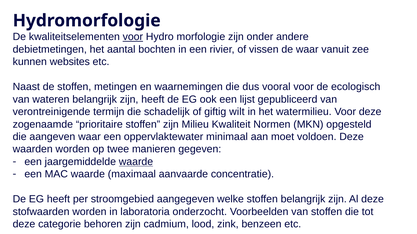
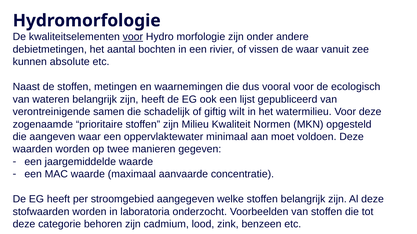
websites: websites -> absolute
termijn: termijn -> samen
waarde at (136, 162) underline: present -> none
